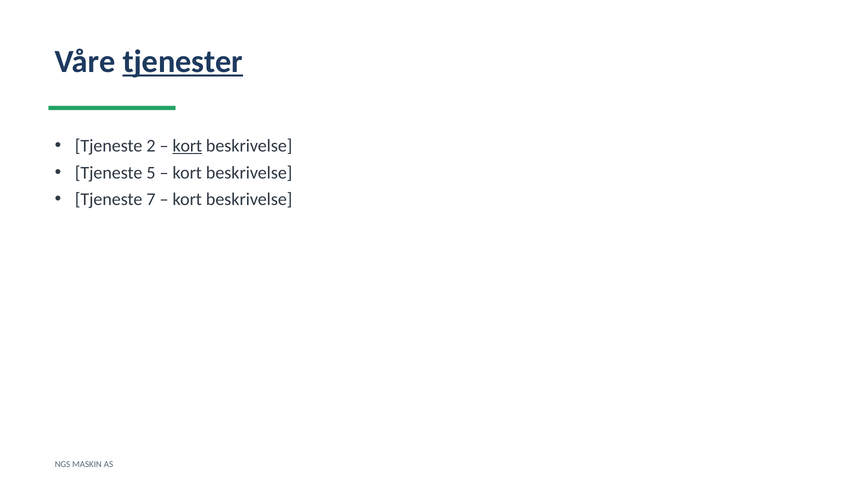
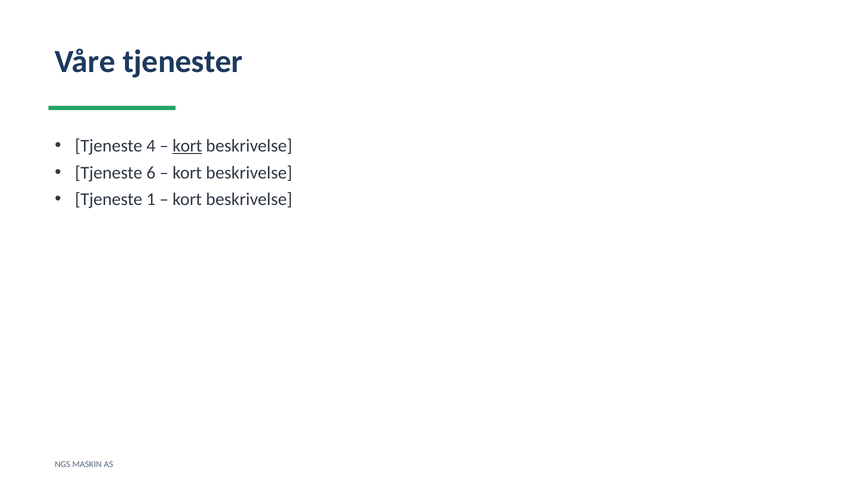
tjenester underline: present -> none
2: 2 -> 4
5: 5 -> 6
7: 7 -> 1
